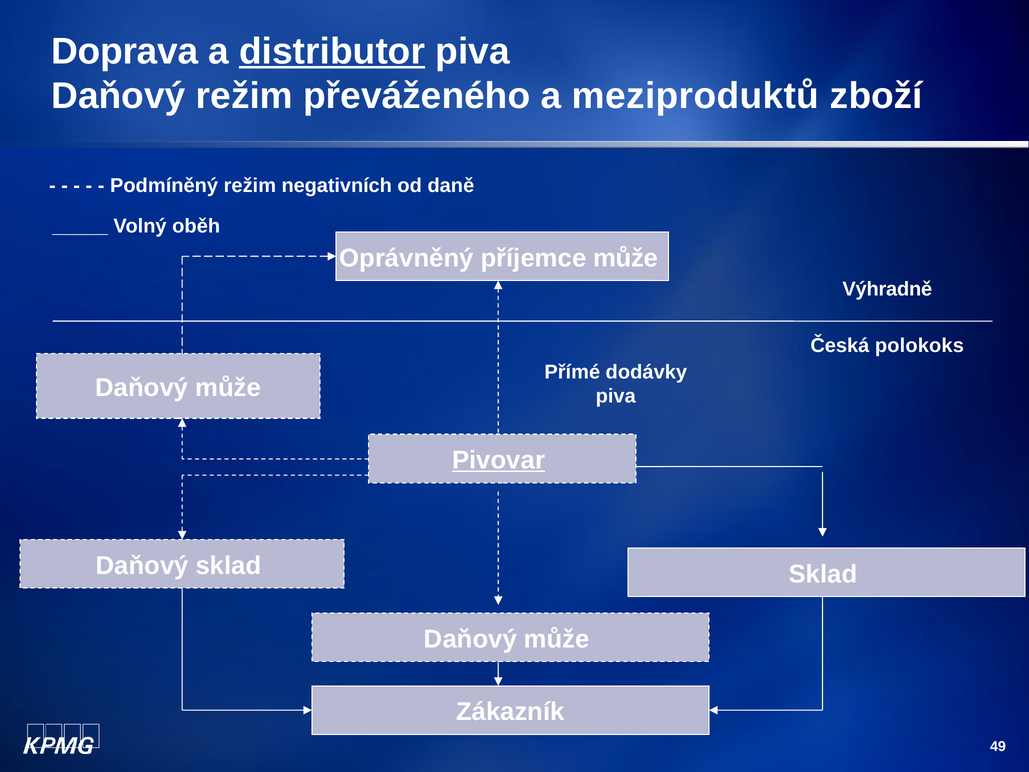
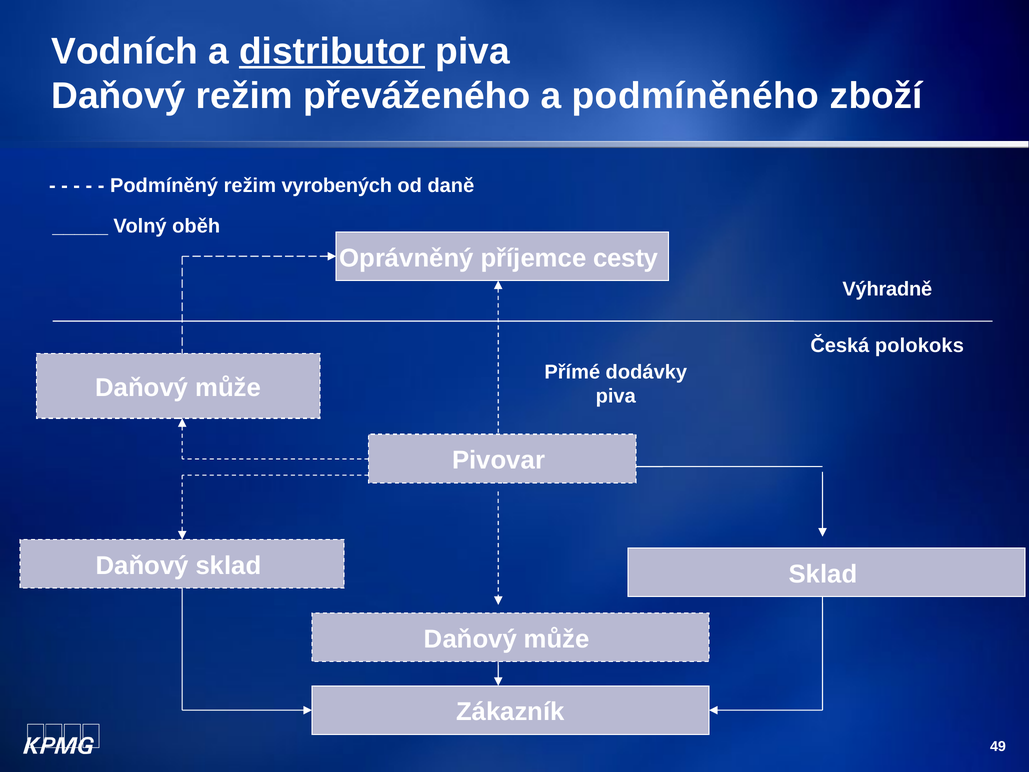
Doprava: Doprava -> Vodních
meziproduktů: meziproduktů -> podmíněného
negativních: negativních -> vyrobených
příjemce může: může -> cesty
Pivovar underline: present -> none
